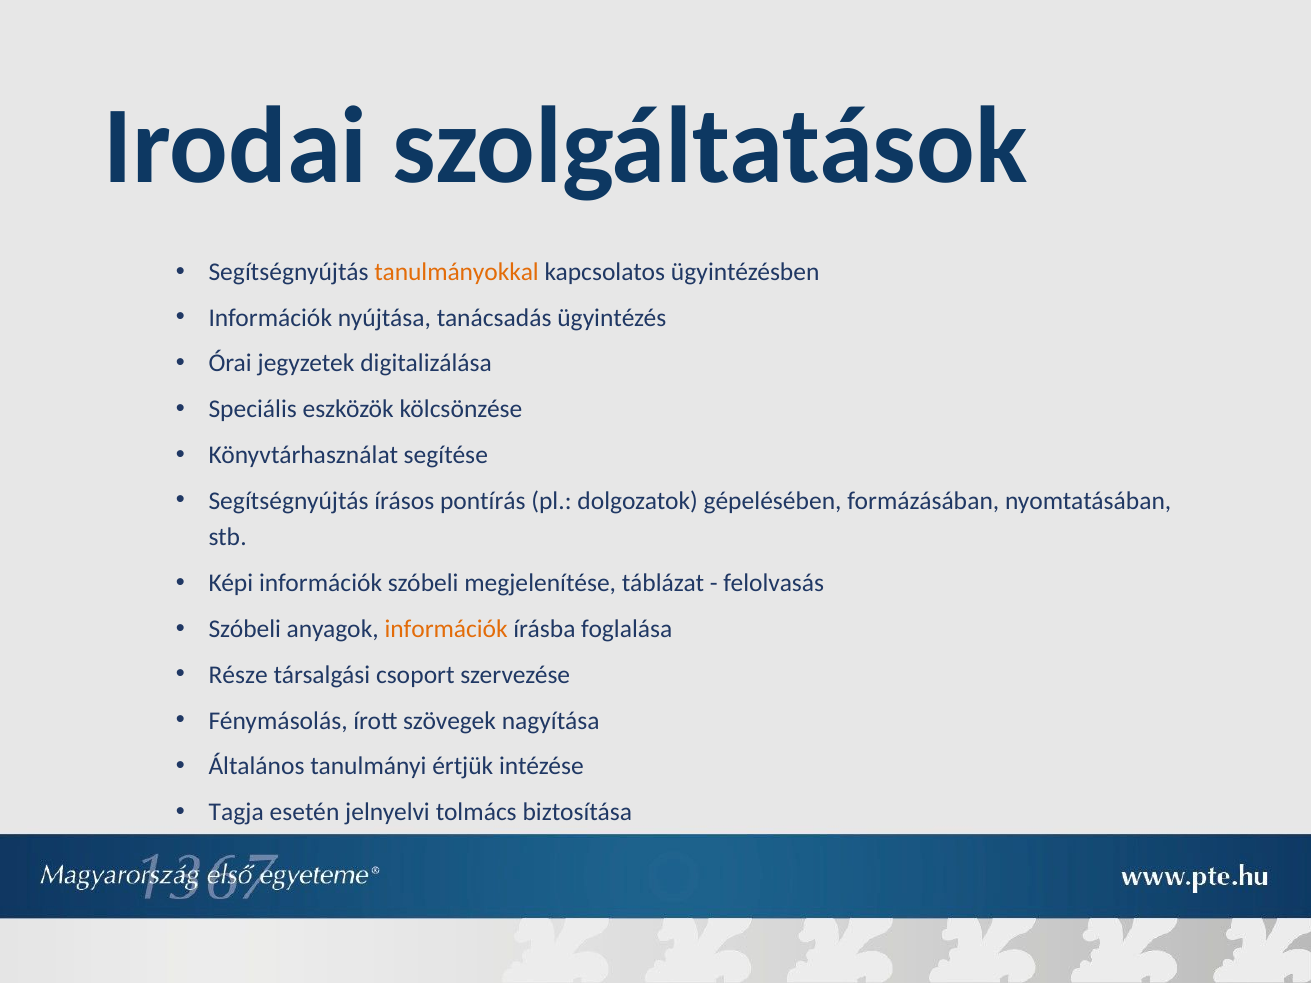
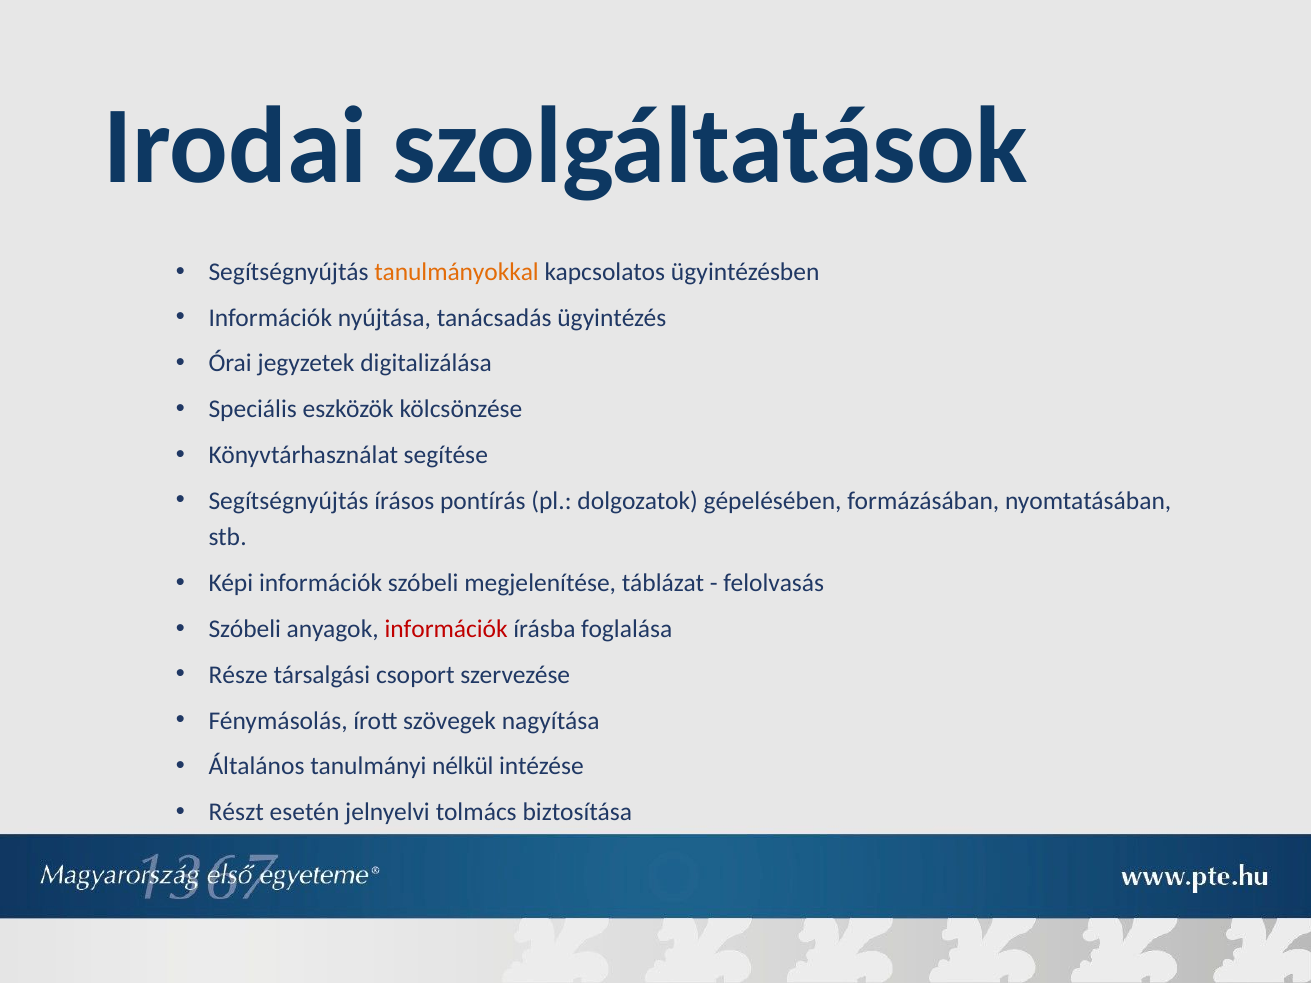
információk at (446, 629) colour: orange -> red
értjük: értjük -> nélkül
Tagja: Tagja -> Részt
